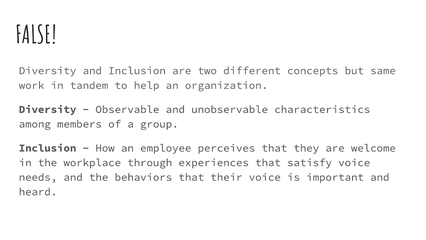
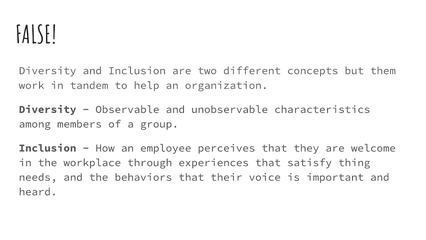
same: same -> them
satisfy voice: voice -> thing
